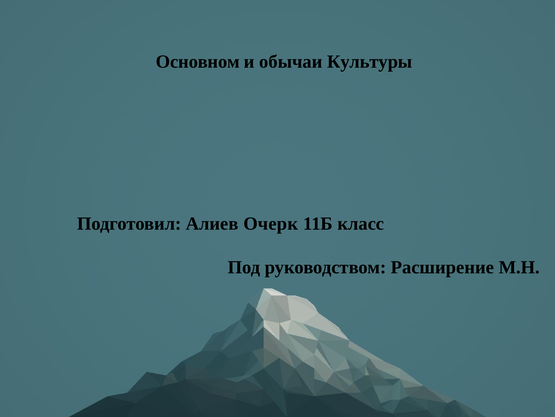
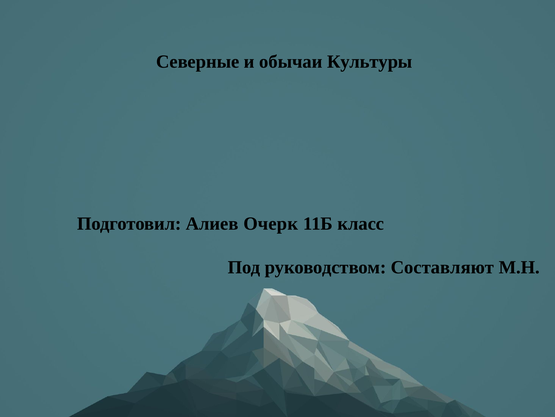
Основном: Основном -> Северные
Расширение: Расширение -> Составляют
